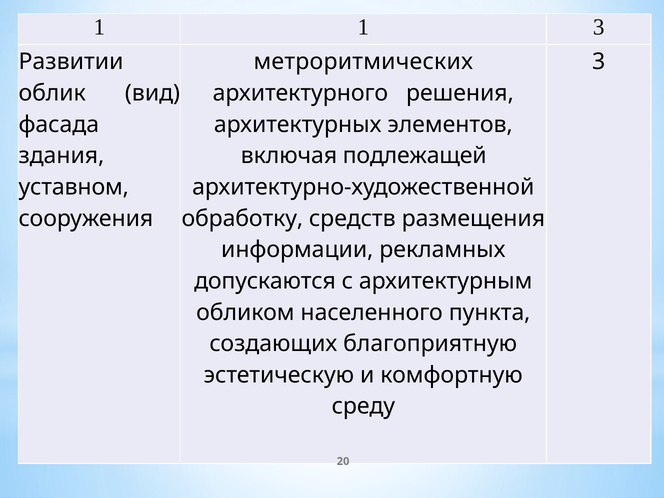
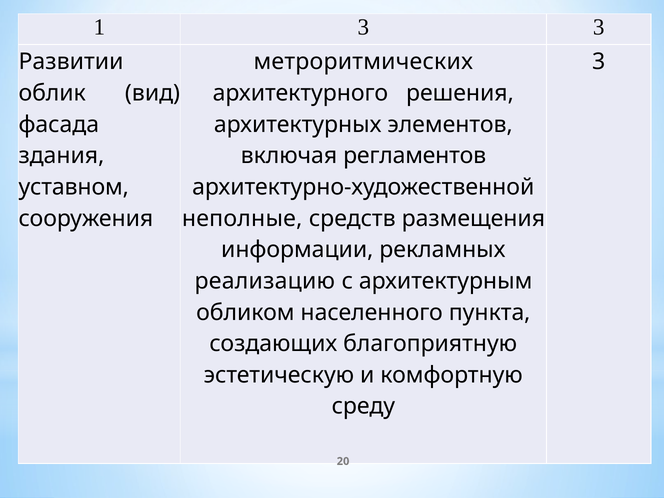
1 1: 1 -> 3
подлежащей: подлежащей -> регламентов
обработку: обработку -> неполные
допускаются: допускаются -> реализацию
